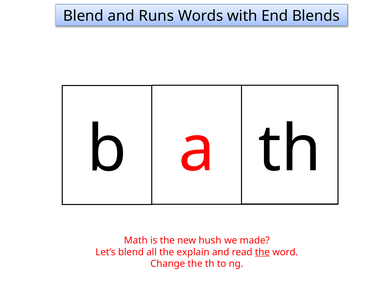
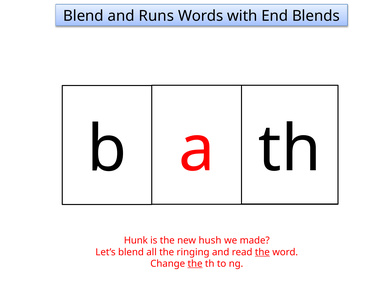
Math: Math -> Hunk
explain: explain -> ringing
the at (195, 263) underline: none -> present
